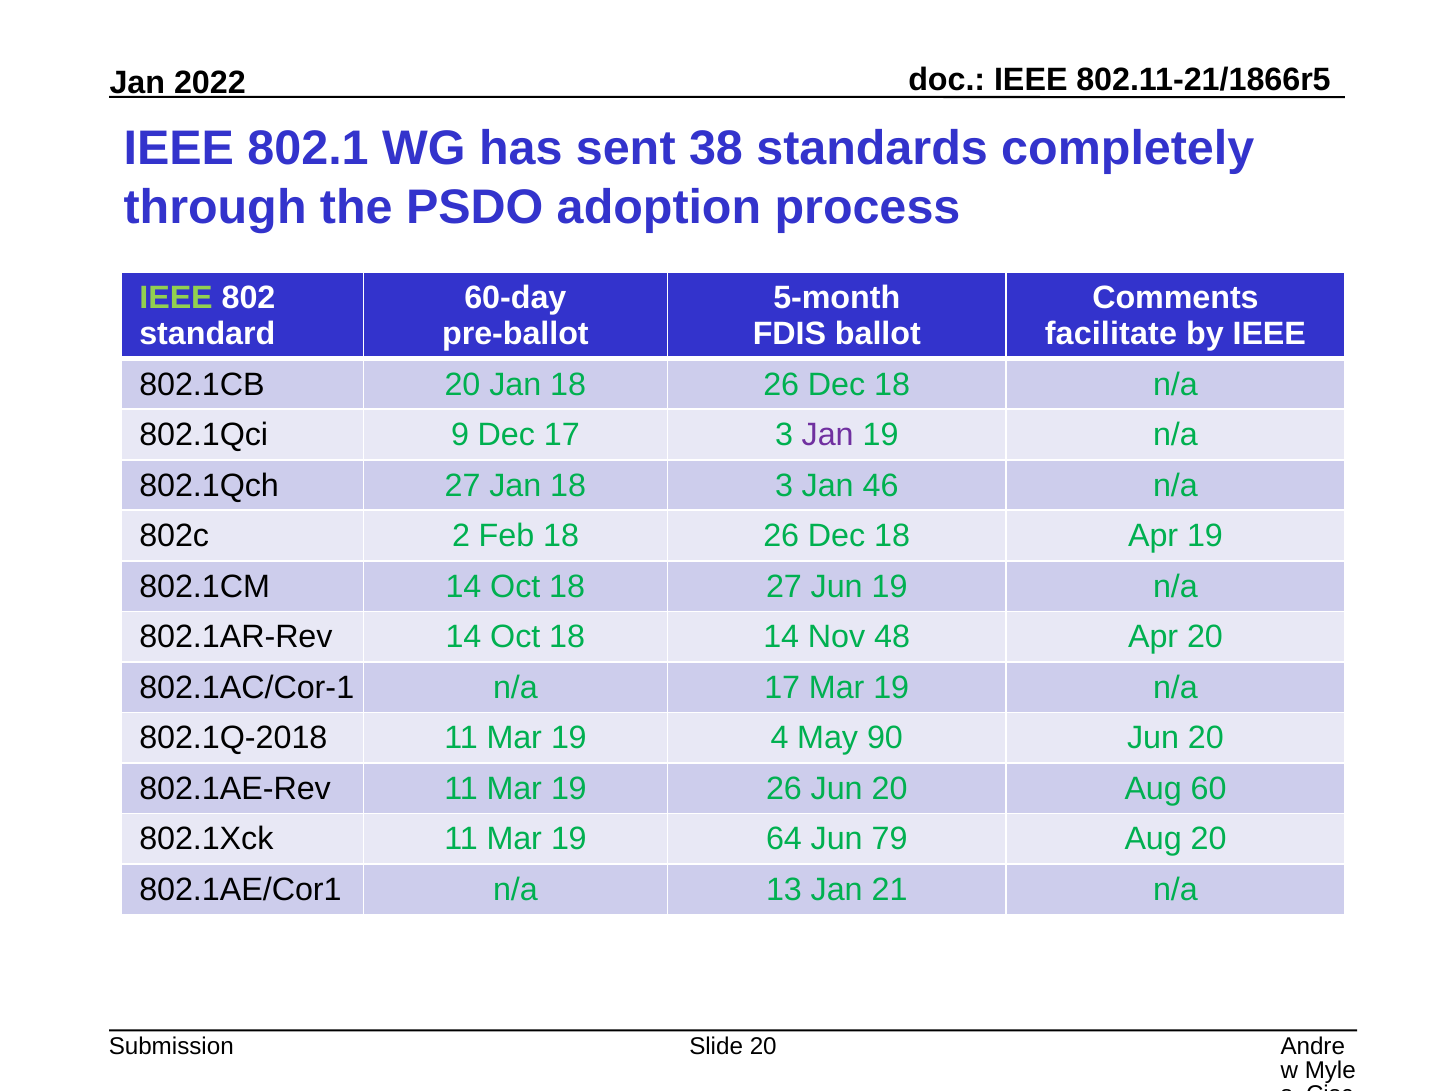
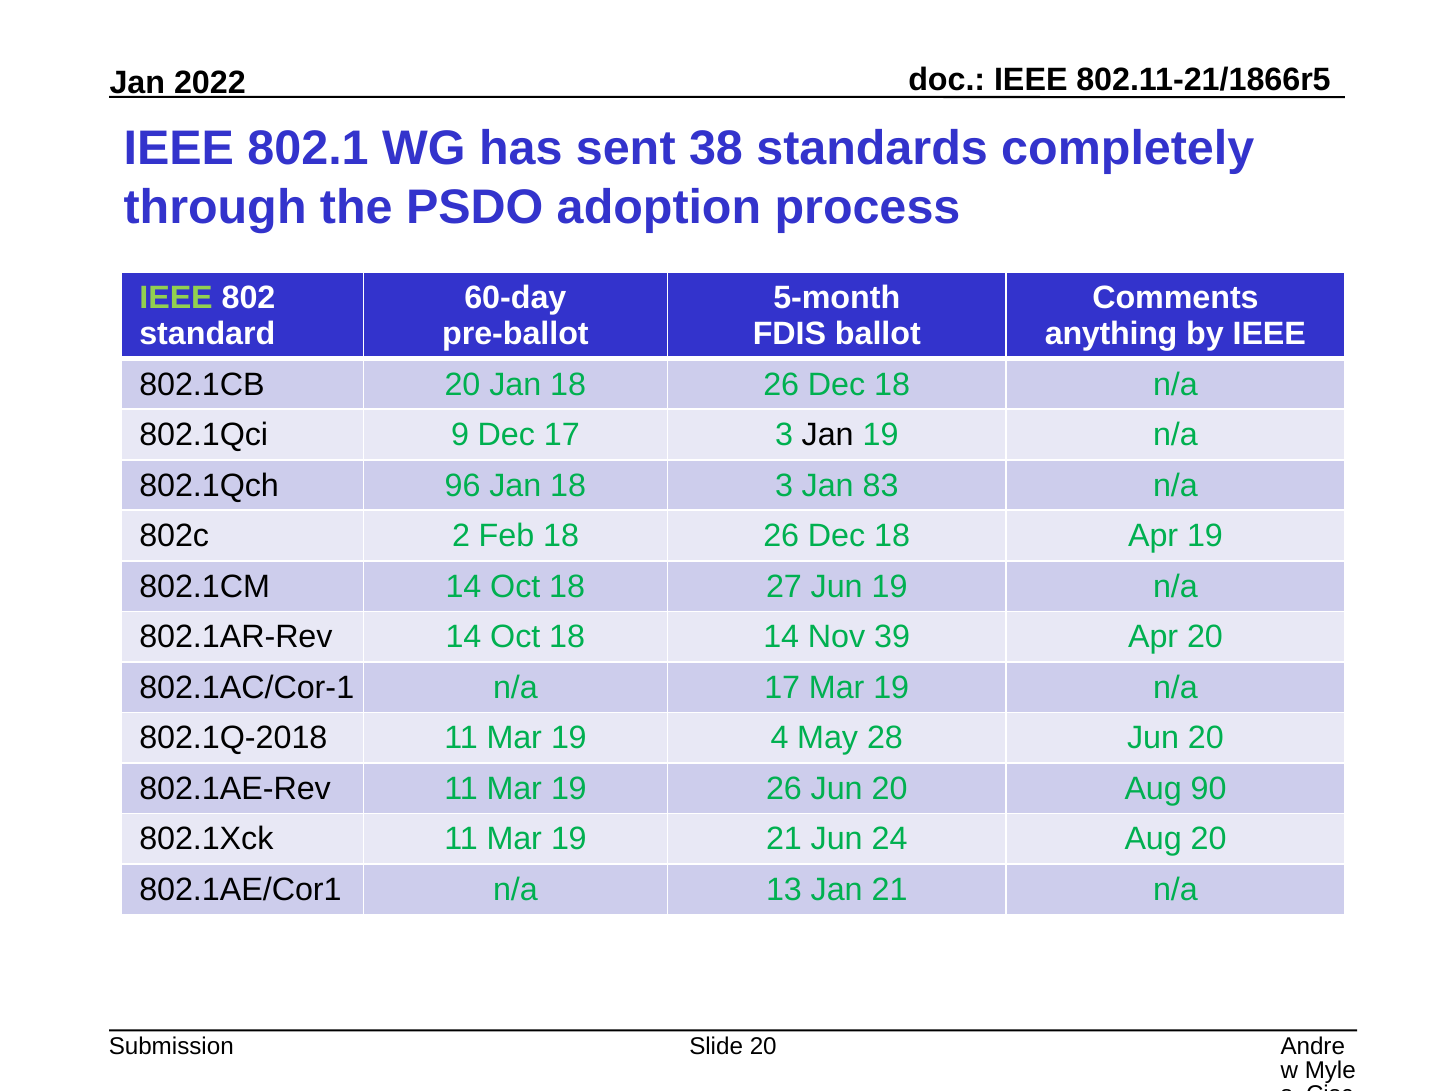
facilitate: facilitate -> anything
Jan at (828, 435) colour: purple -> black
802.1Qch 27: 27 -> 96
46: 46 -> 83
48: 48 -> 39
90: 90 -> 28
60: 60 -> 90
19 64: 64 -> 21
79: 79 -> 24
